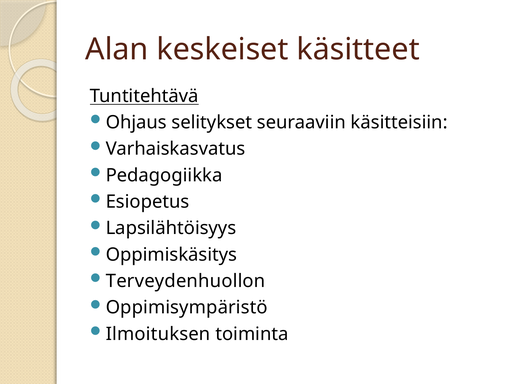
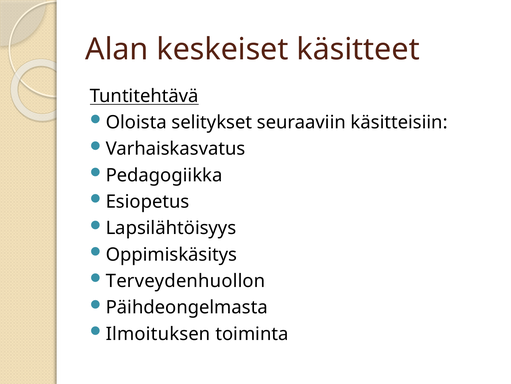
Ohjaus: Ohjaus -> Oloista
Oppimisympäristö: Oppimisympäristö -> Päihdeongelmasta
